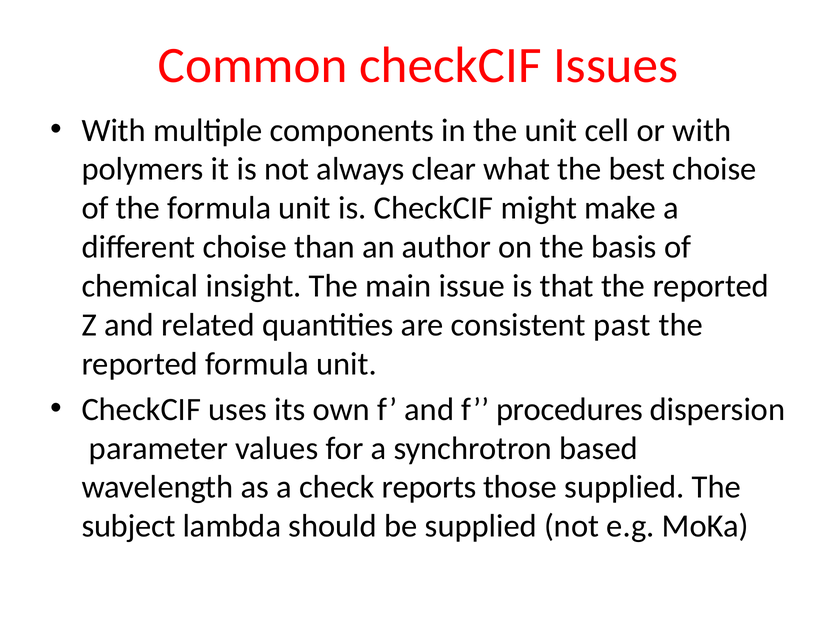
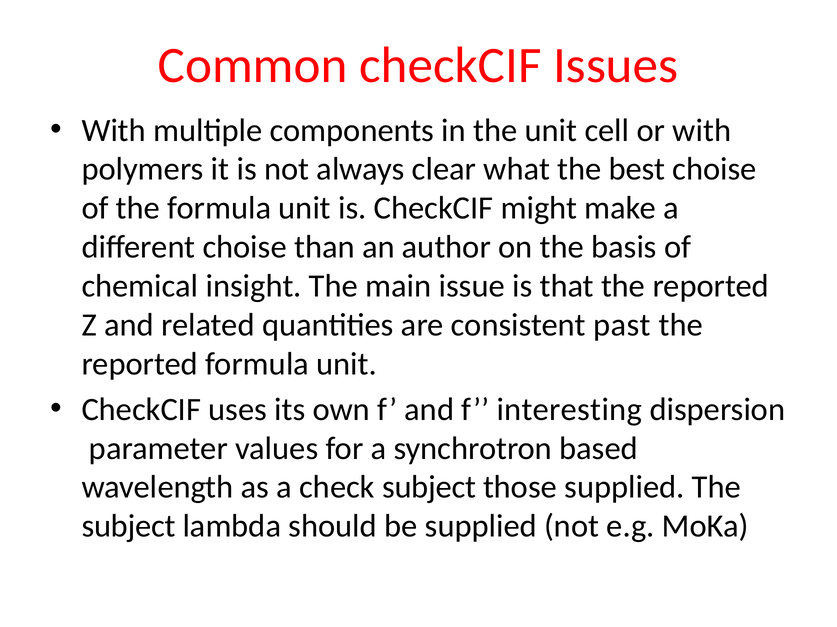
procedures: procedures -> interesting
check reports: reports -> subject
